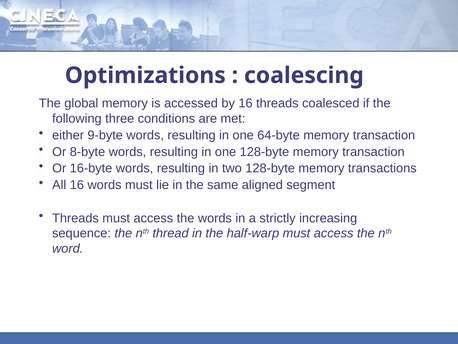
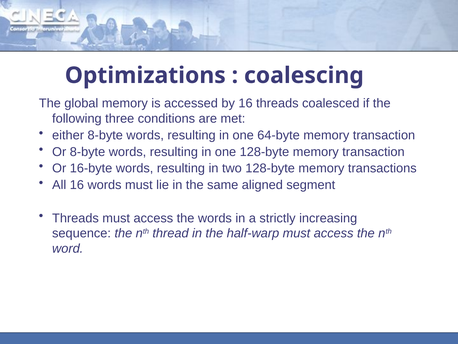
either 9-byte: 9-byte -> 8-byte
